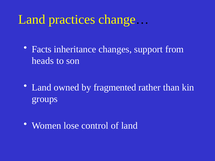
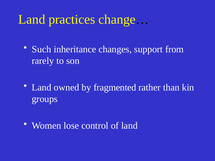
Facts: Facts -> Such
heads: heads -> rarely
